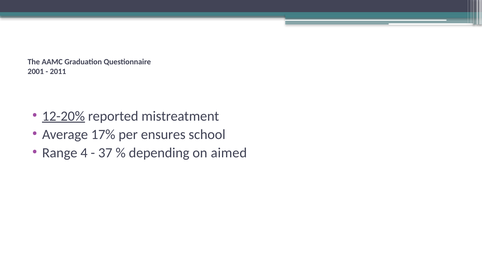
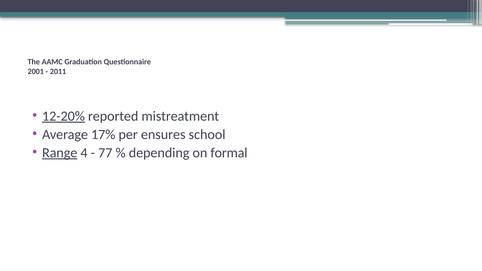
Range underline: none -> present
37: 37 -> 77
aimed: aimed -> formal
